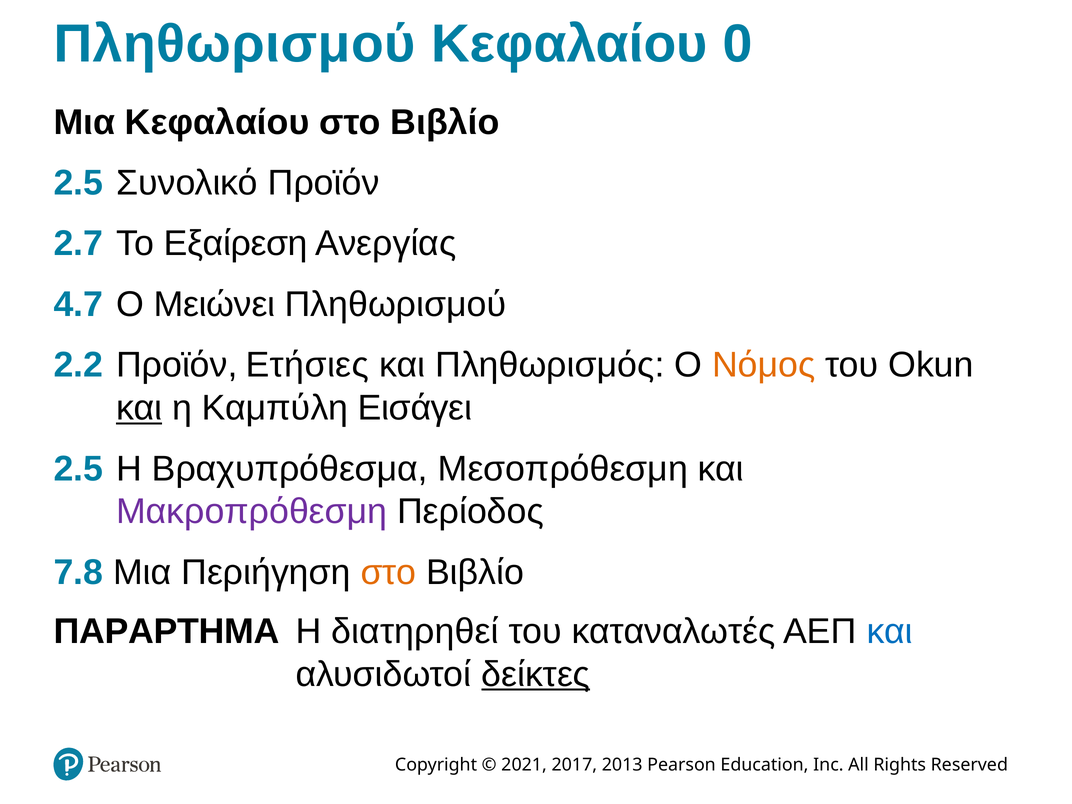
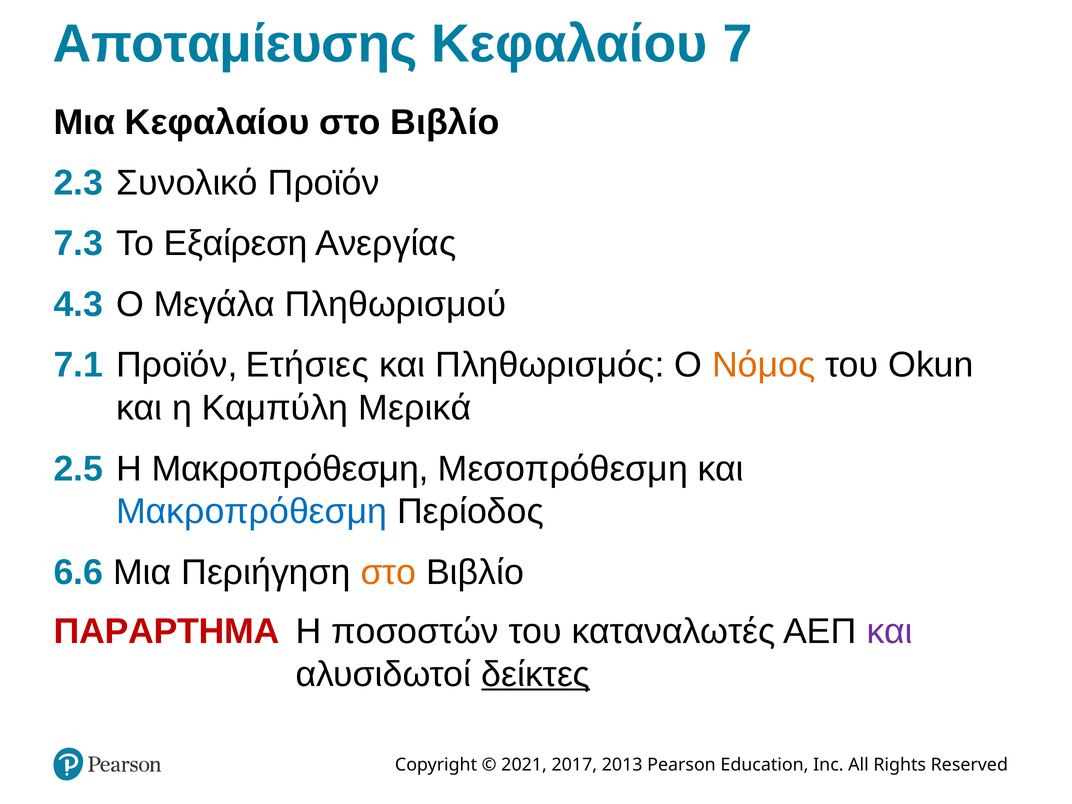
Πληθωρισμού at (235, 44): Πληθωρισμού -> Αποταμίευσης
0: 0 -> 7
2.5 at (78, 183): 2.5 -> 2.3
2.7: 2.7 -> 7.3
4.7: 4.7 -> 4.3
Μειώνει: Μειώνει -> Μεγάλα
2.2: 2.2 -> 7.1
και at (139, 408) underline: present -> none
Εισάγει: Εισάγει -> Μερικά
Η Βραχυπρόθεσμα: Βραχυπρόθεσμα -> Μακροπρόθεσμη
Μακροπρόθεσμη at (252, 512) colour: purple -> blue
7.8: 7.8 -> 6.6
ΠΑΡΑΡΤΗΜΑ colour: black -> red
διατηρηθεί: διατηρηθεί -> ποσοστών
και at (890, 631) colour: blue -> purple
